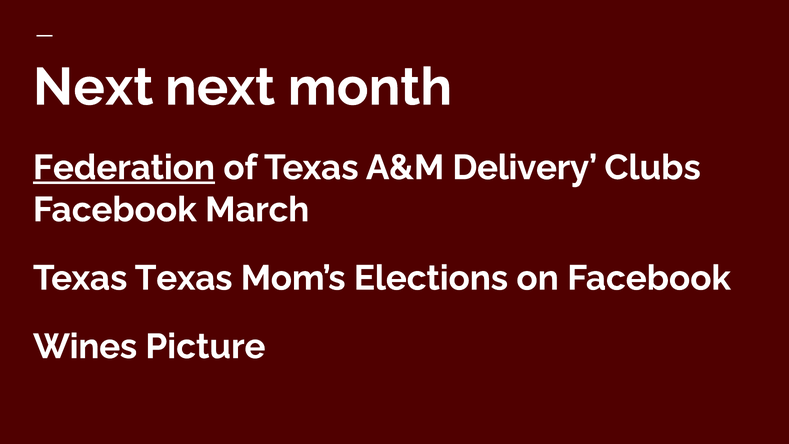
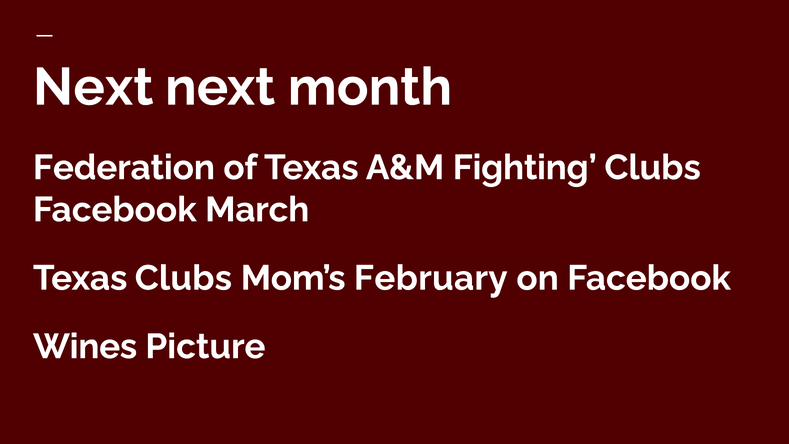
Federation underline: present -> none
Delivery: Delivery -> Fighting
Texas Texas: Texas -> Clubs
Elections: Elections -> February
